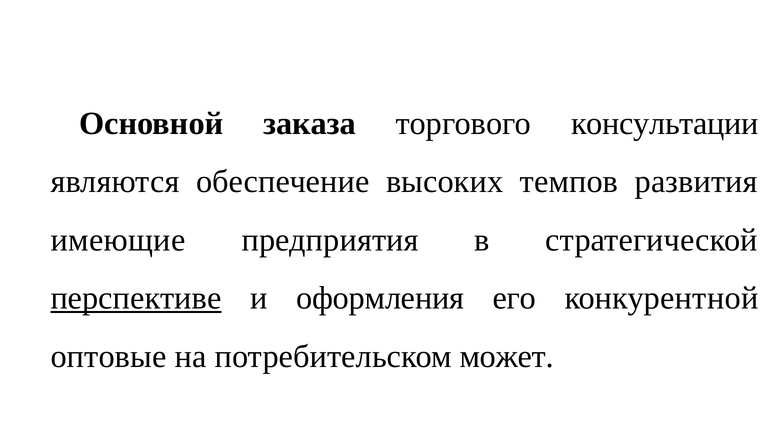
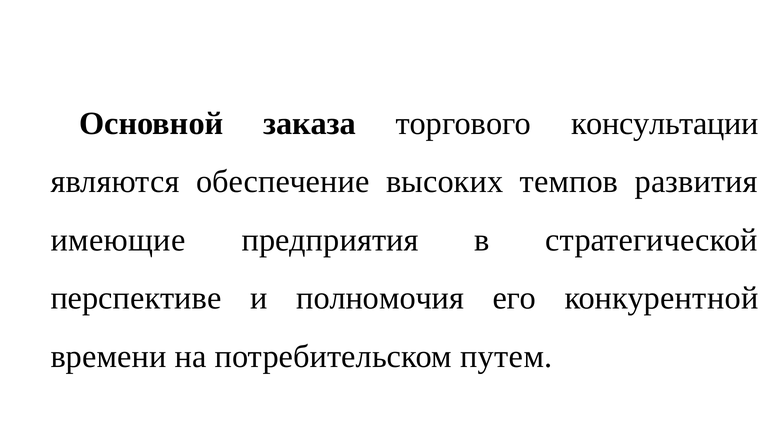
перспективе underline: present -> none
оформления: оформления -> полномочия
оптовые: оптовые -> времени
может: может -> путем
